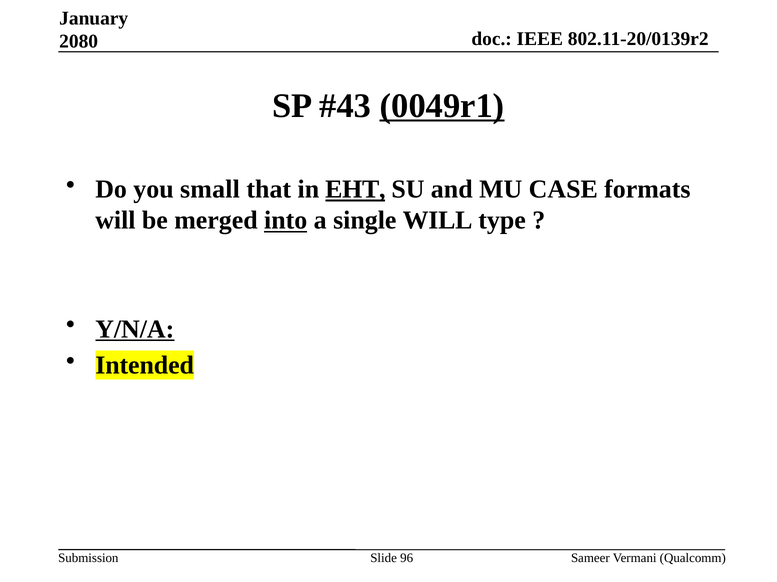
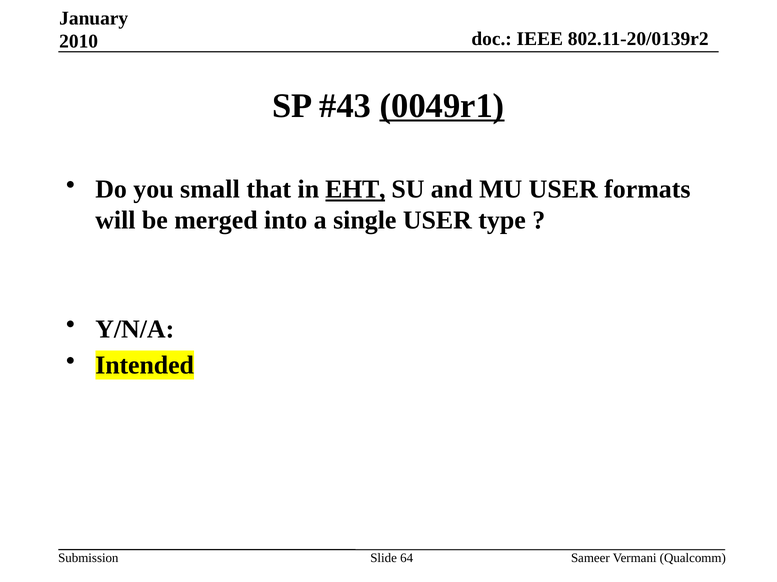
2080: 2080 -> 2010
MU CASE: CASE -> USER
into underline: present -> none
single WILL: WILL -> USER
Y/N/A underline: present -> none
96: 96 -> 64
